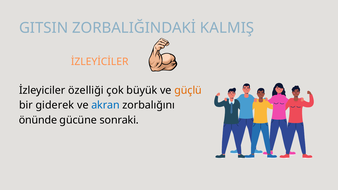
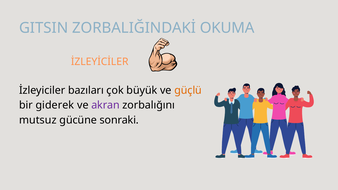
KALMIŞ: KALMIŞ -> OKUMA
özelliği: özelliği -> bazıları
akran colour: blue -> purple
önünde: önünde -> mutsuz
